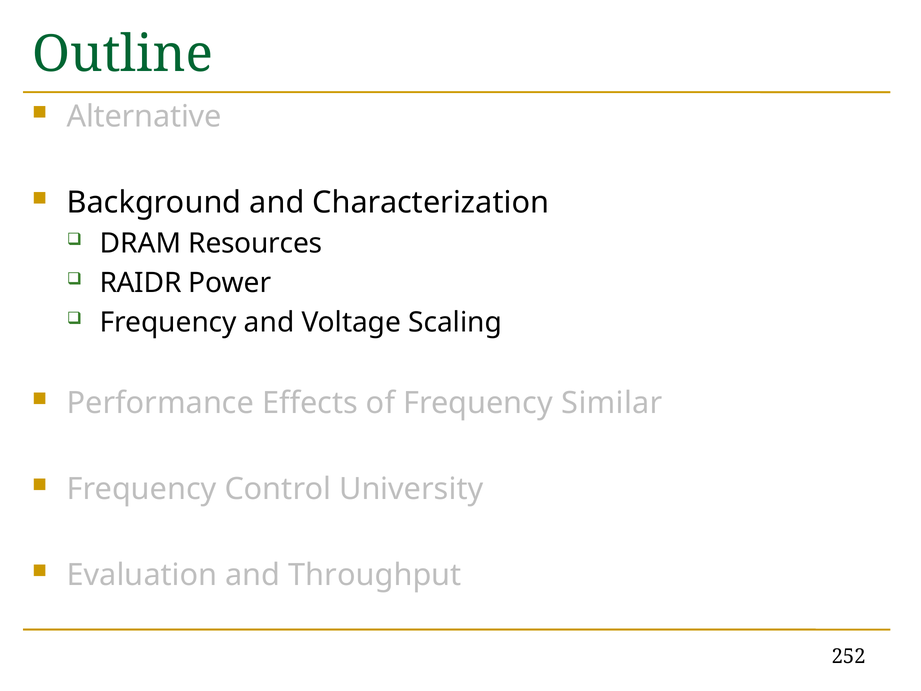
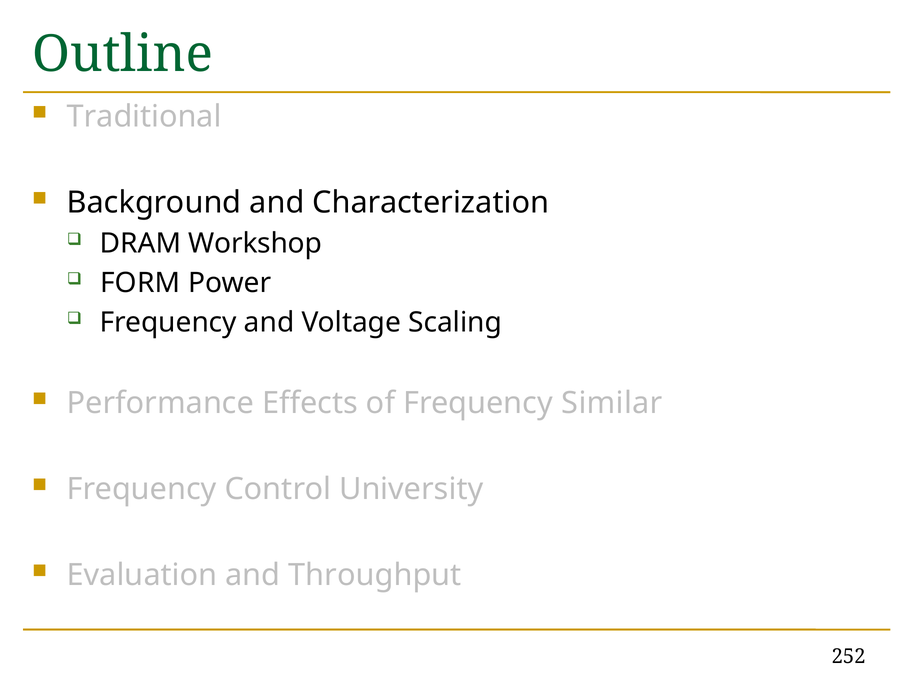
Alternative: Alternative -> Traditional
Resources: Resources -> Workshop
RAIDR: RAIDR -> FORM
